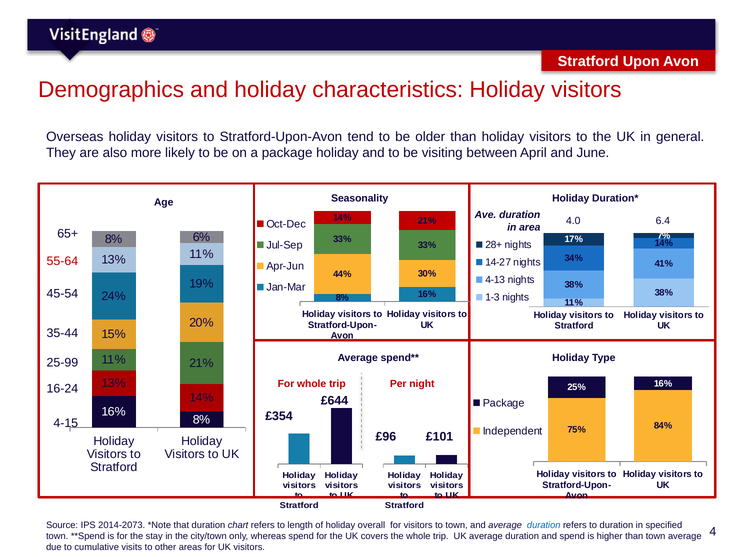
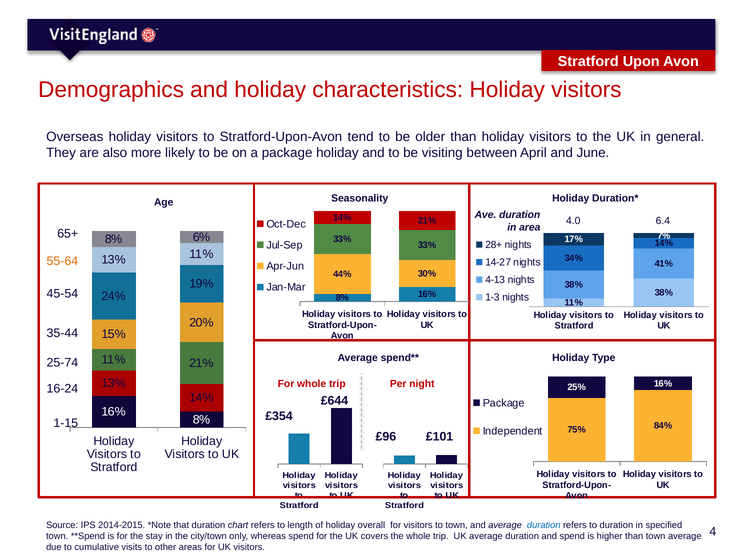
55-64 colour: red -> orange
25-99: 25-99 -> 25-74
4-15: 4-15 -> 1-15
2014-2073: 2014-2073 -> 2014-2015
